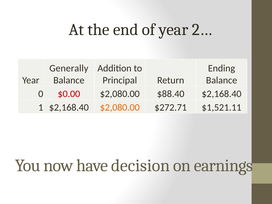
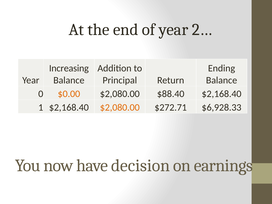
Generally: Generally -> Increasing
$0.00 colour: red -> orange
$1,521.11: $1,521.11 -> $6,928.33
